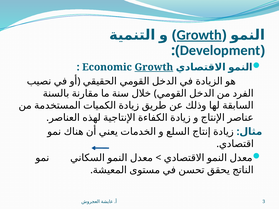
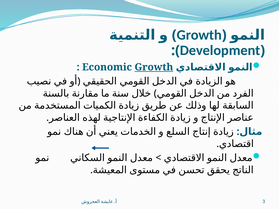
Growth at (199, 35) underline: present -> none
